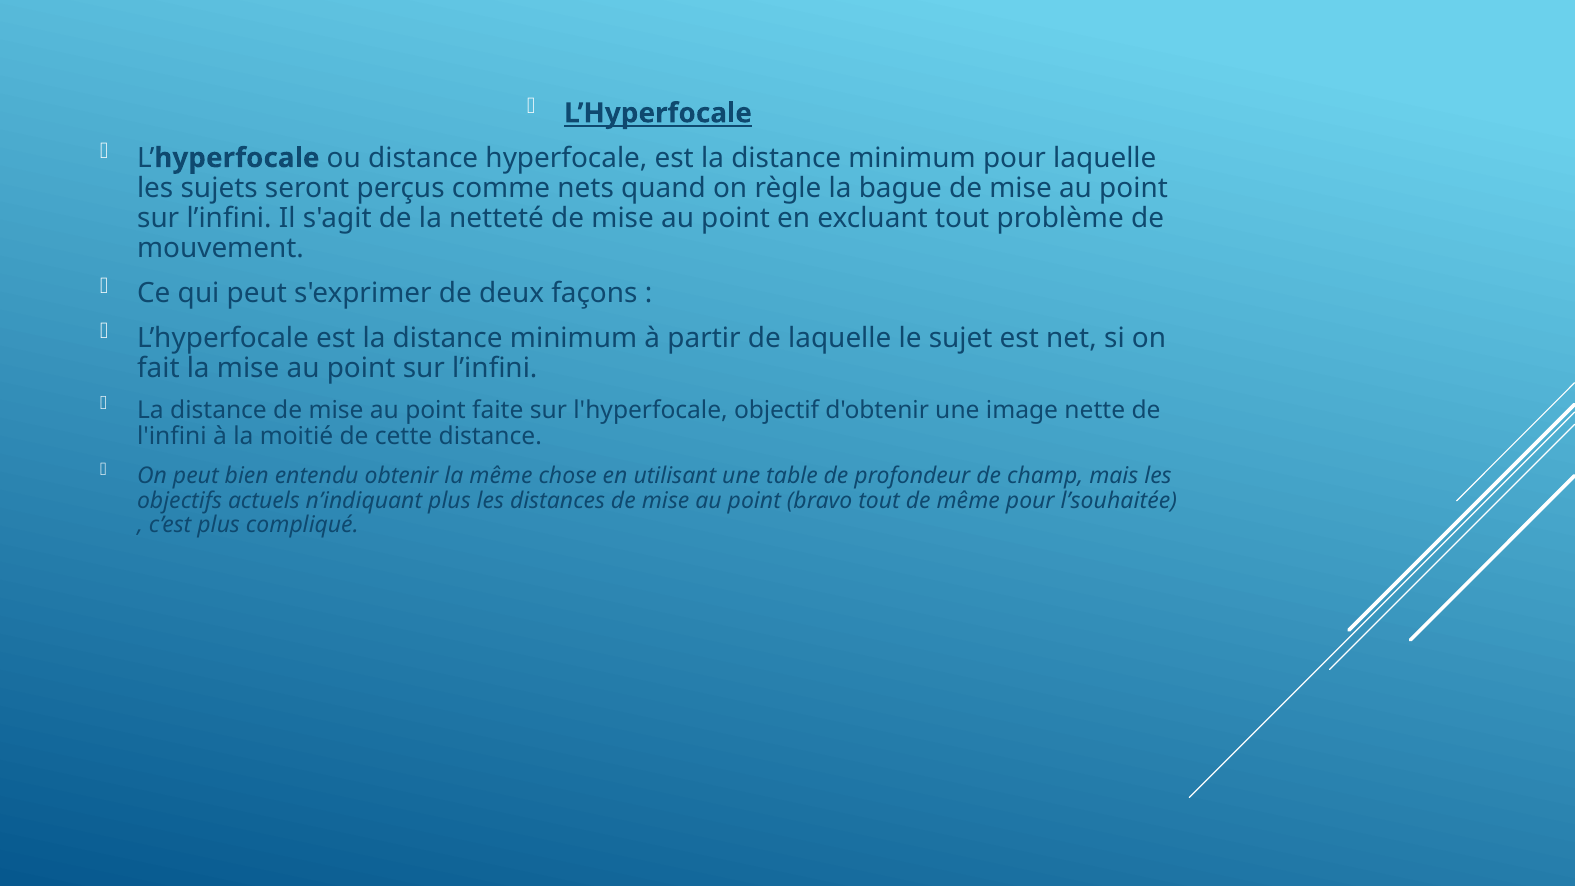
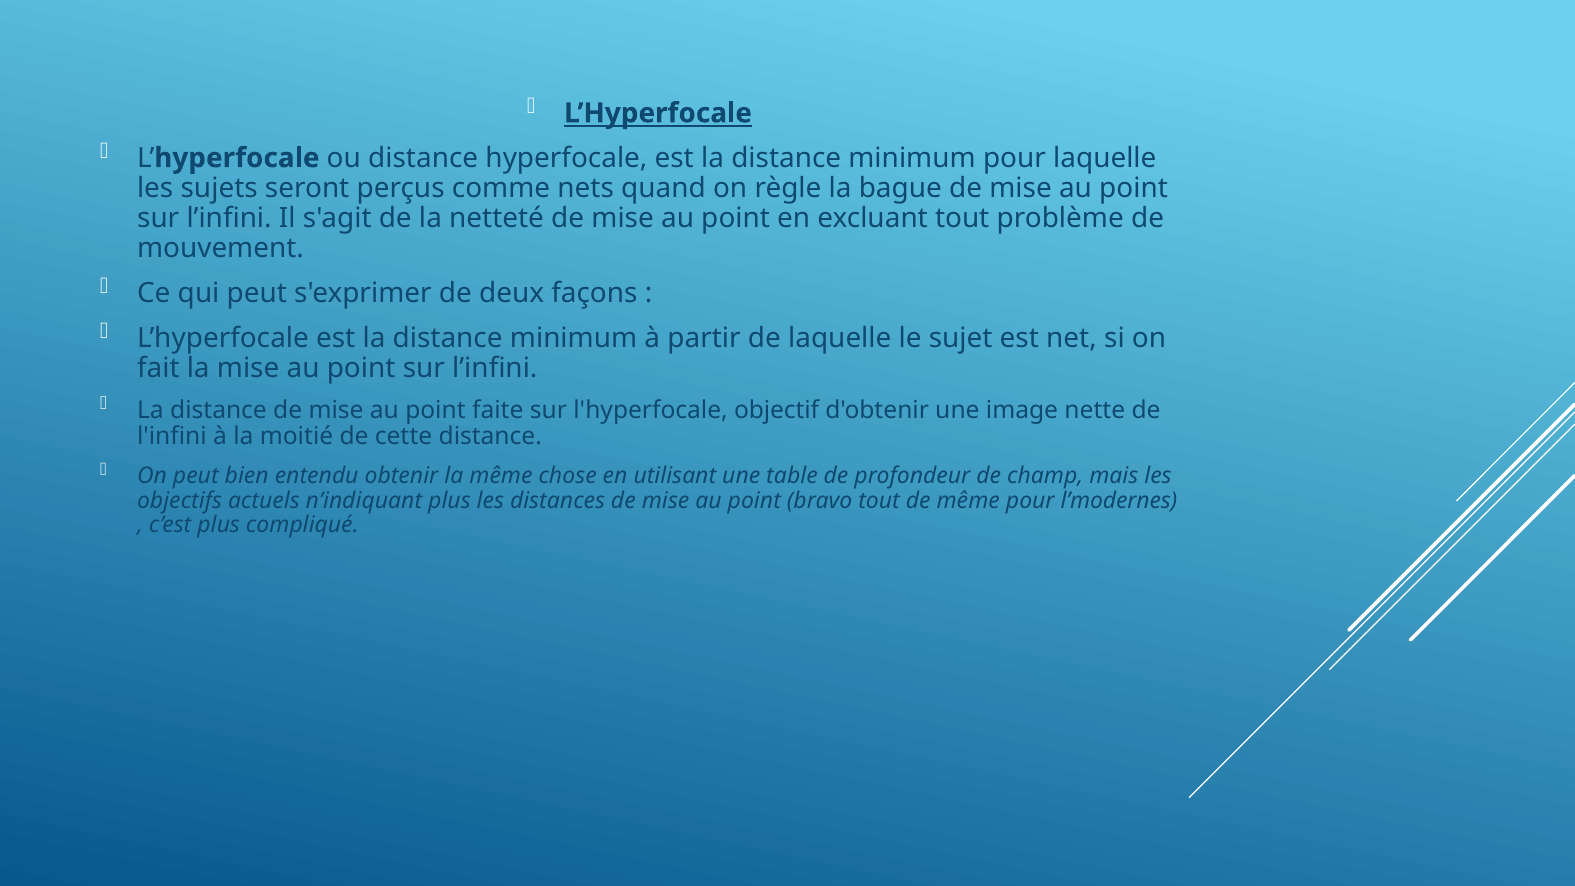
l’souhaitée: l’souhaitée -> l’modernes
